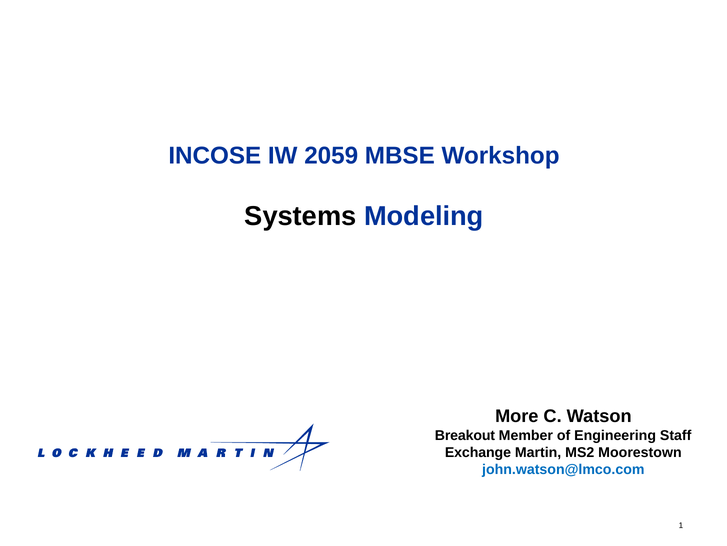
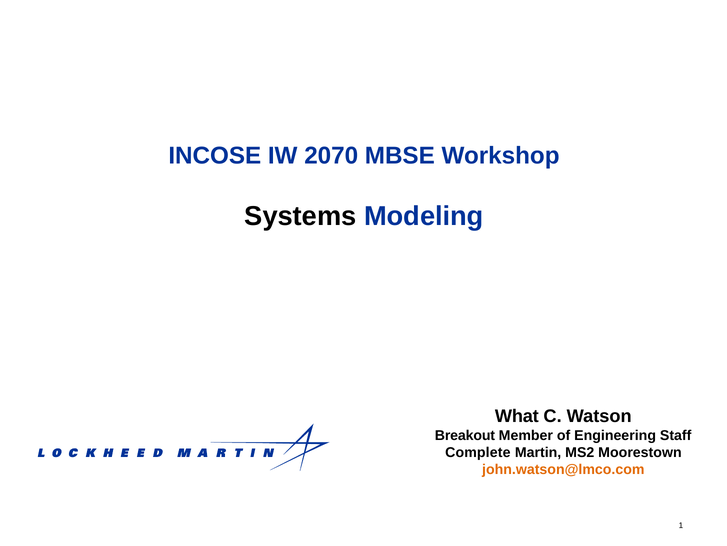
2059: 2059 -> 2070
More: More -> What
Exchange: Exchange -> Complete
john.watson@lmco.com colour: blue -> orange
